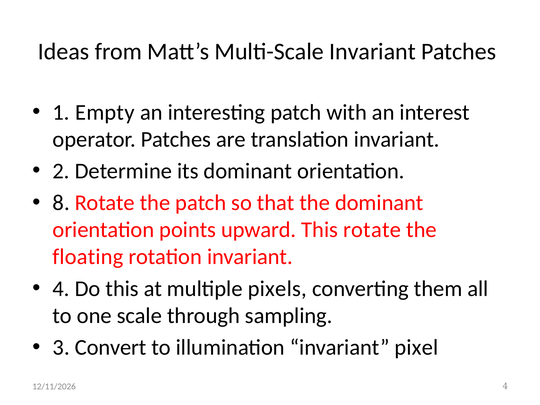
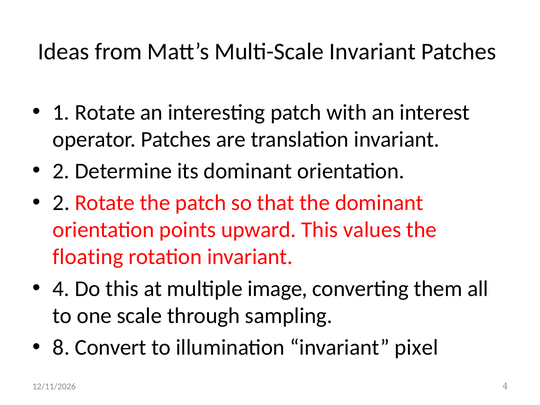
1 Empty: Empty -> Rotate
8 at (61, 203): 8 -> 2
This rotate: rotate -> values
pixels: pixels -> image
3: 3 -> 8
